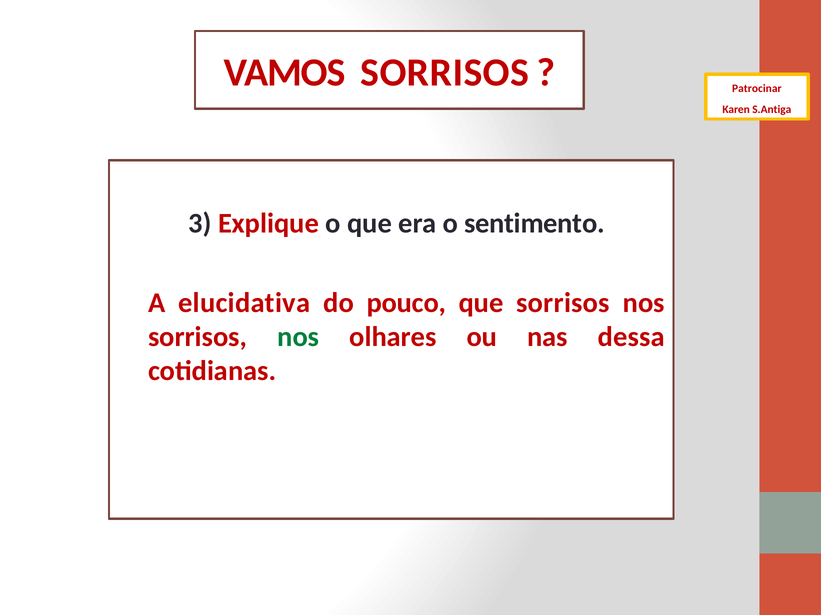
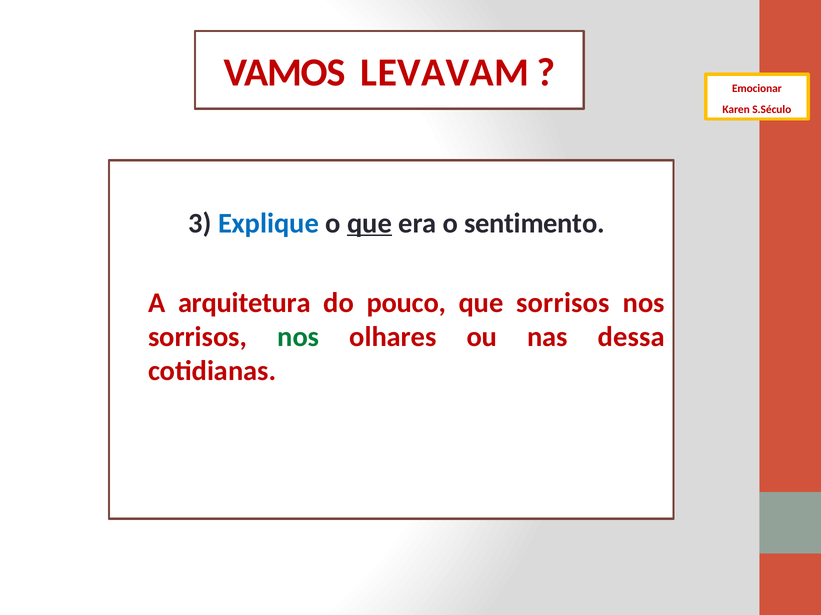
VAMOS SORRISOS: SORRISOS -> LEVAVAM
Patrocinar: Patrocinar -> Emocionar
S.Antiga: S.Antiga -> S.Século
Explique colour: red -> blue
que at (370, 223) underline: none -> present
elucidativa: elucidativa -> arquitetura
